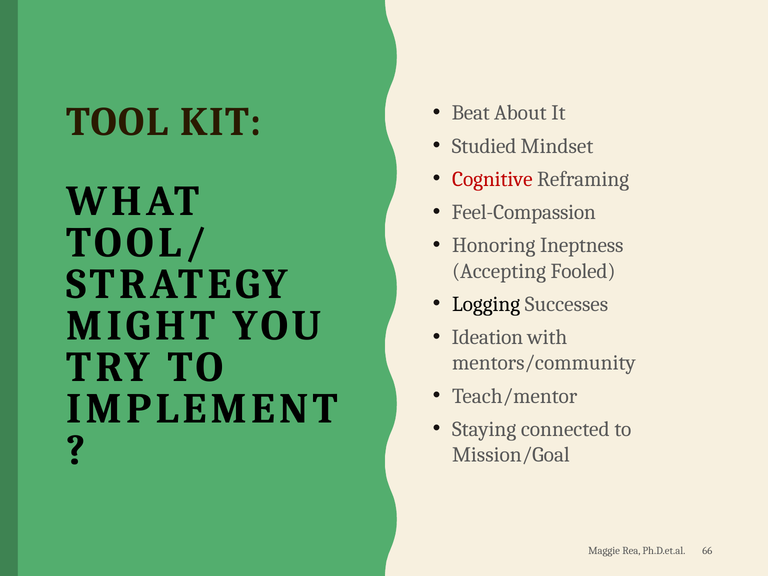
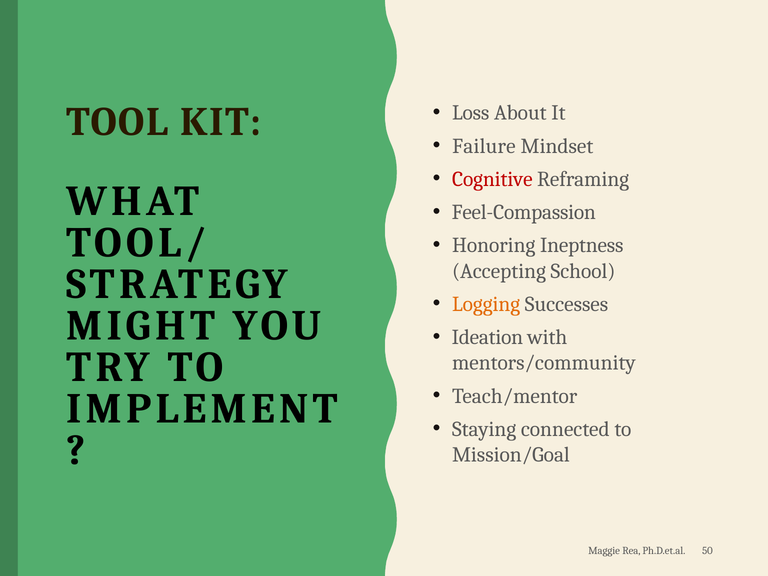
Beat: Beat -> Loss
Studied: Studied -> Failure
Fooled: Fooled -> School
Logging colour: black -> orange
66: 66 -> 50
